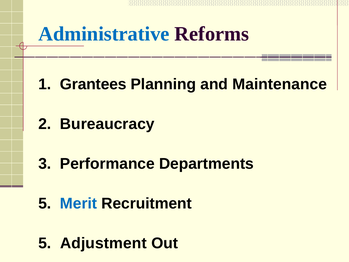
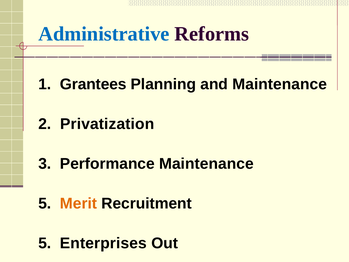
Bureaucracy: Bureaucracy -> Privatization
Performance Departments: Departments -> Maintenance
Merit colour: blue -> orange
Adjustment: Adjustment -> Enterprises
